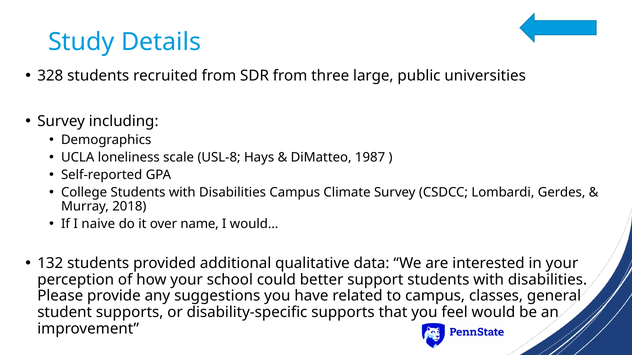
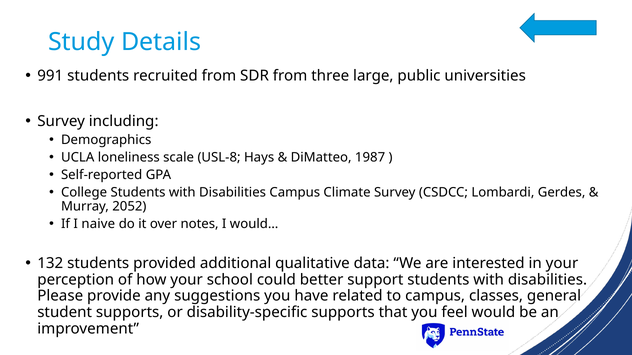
328: 328 -> 991
2018: 2018 -> 2052
name: name -> notes
